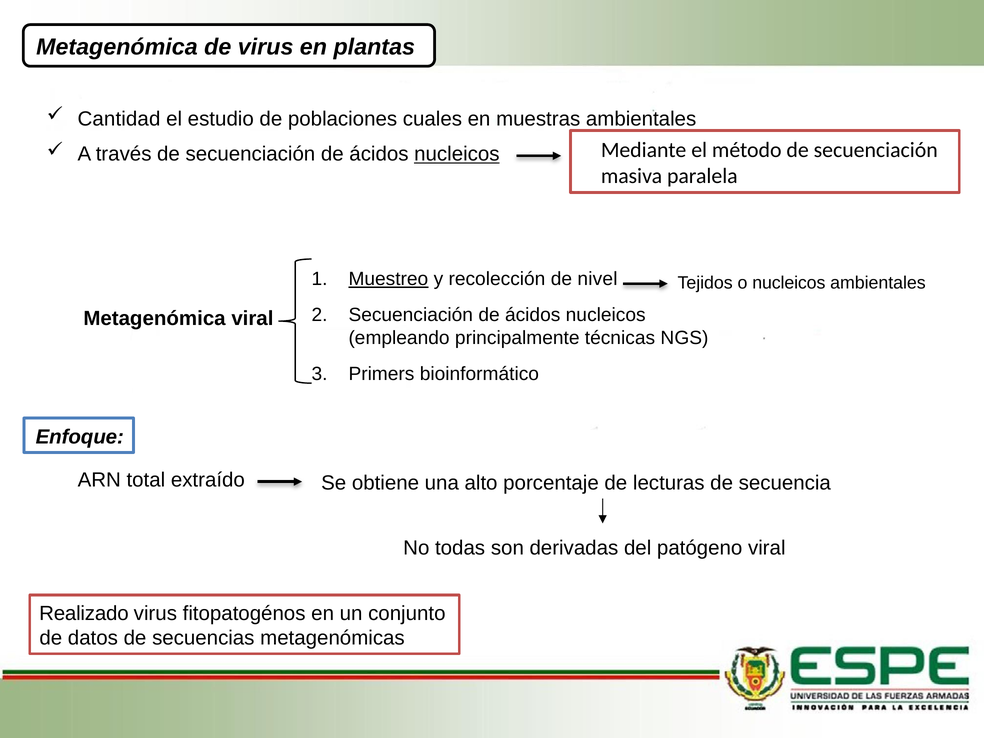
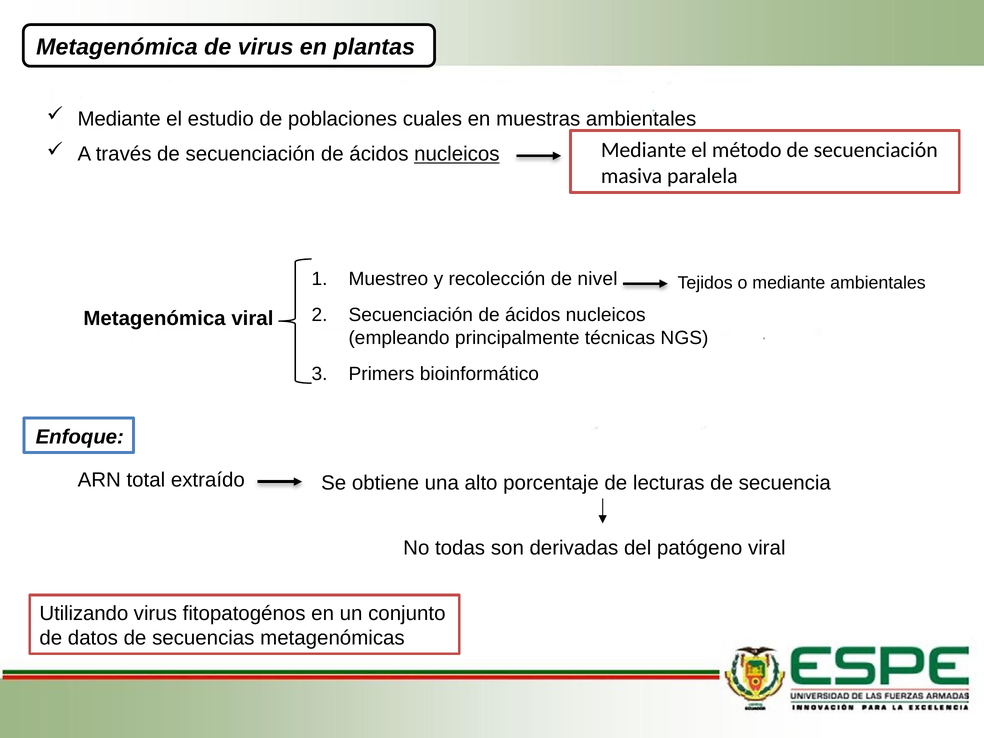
Cantidad at (119, 119): Cantidad -> Mediante
Muestreo underline: present -> none
o nucleicos: nucleicos -> mediante
Realizado: Realizado -> Utilizando
